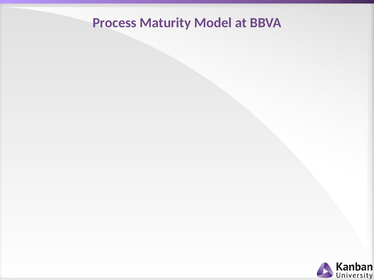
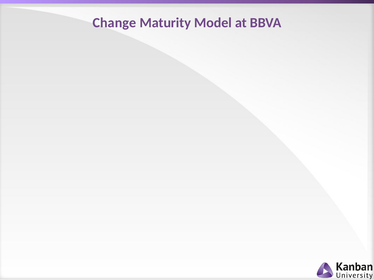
Process: Process -> Change
